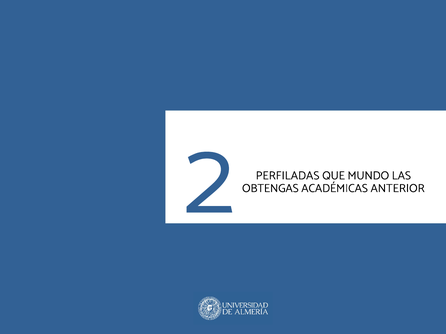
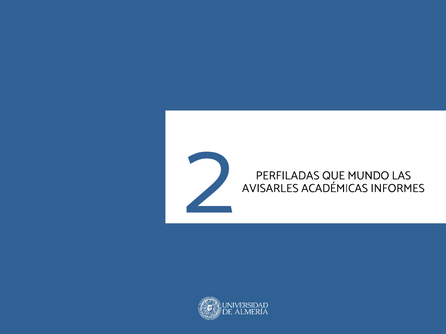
OBTENGAS: OBTENGAS -> AVISARLES
ANTERIOR: ANTERIOR -> INFORMES
